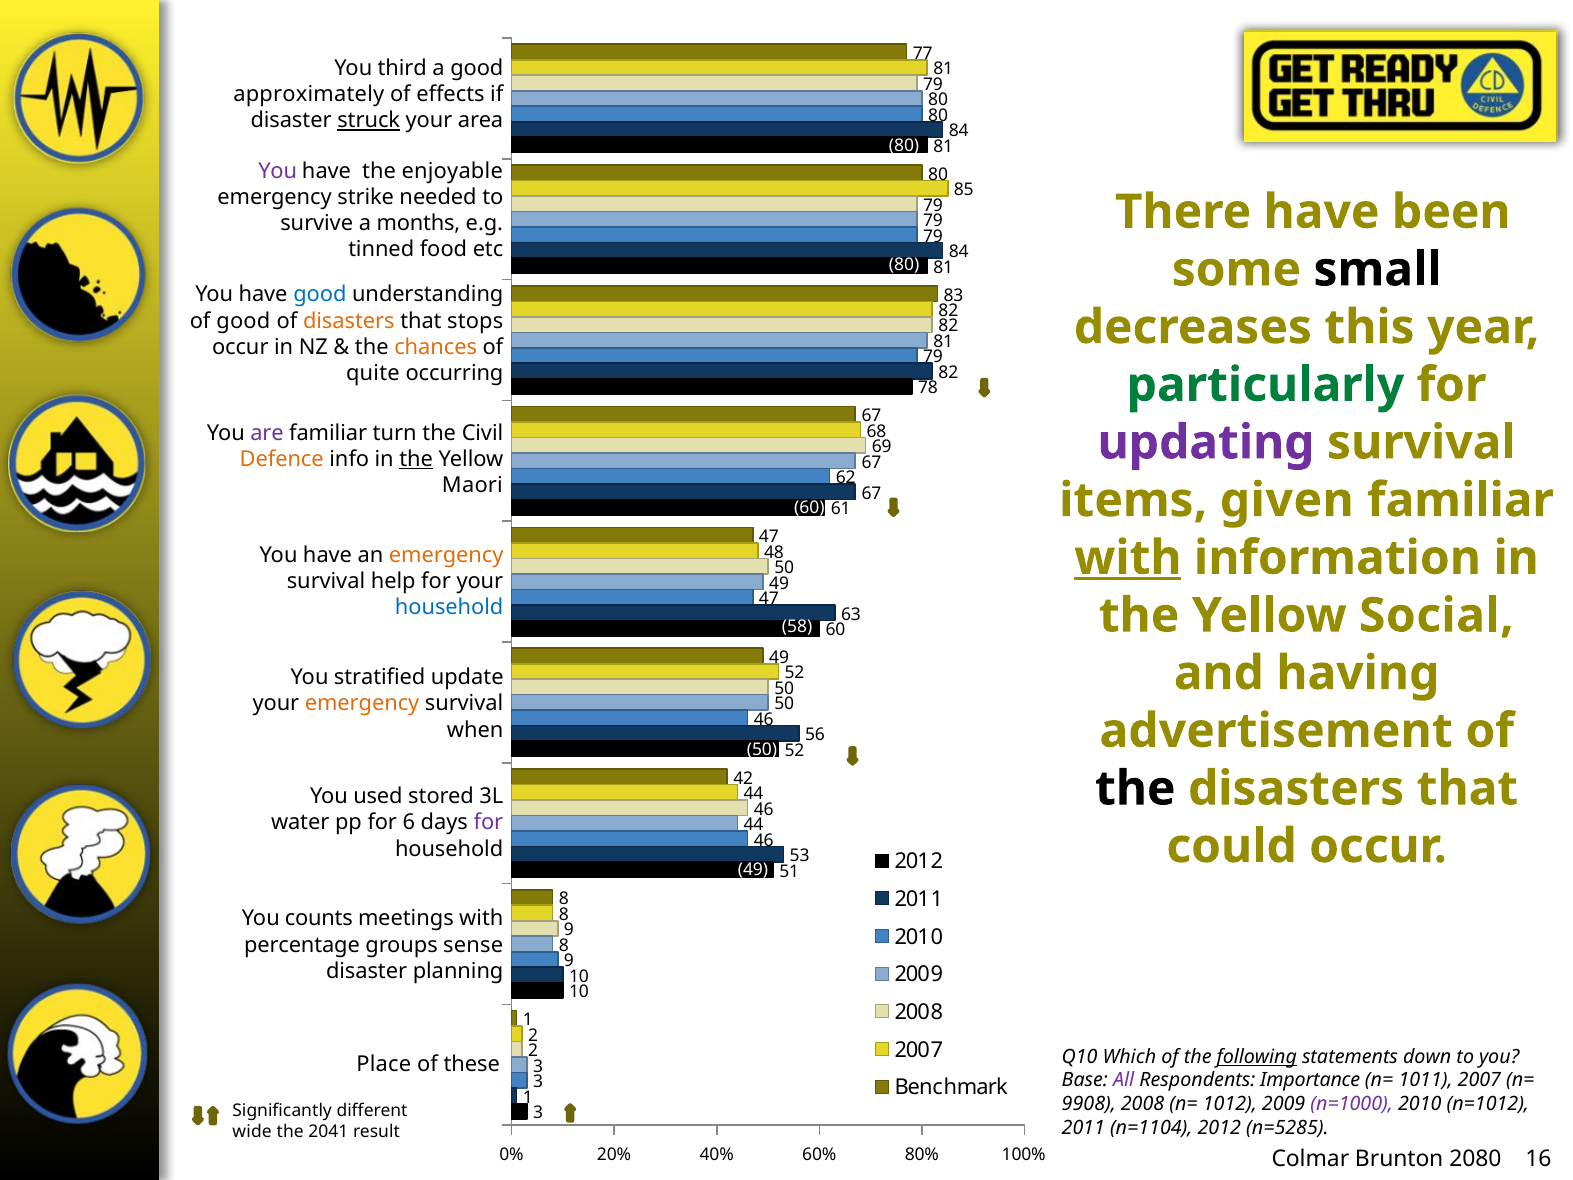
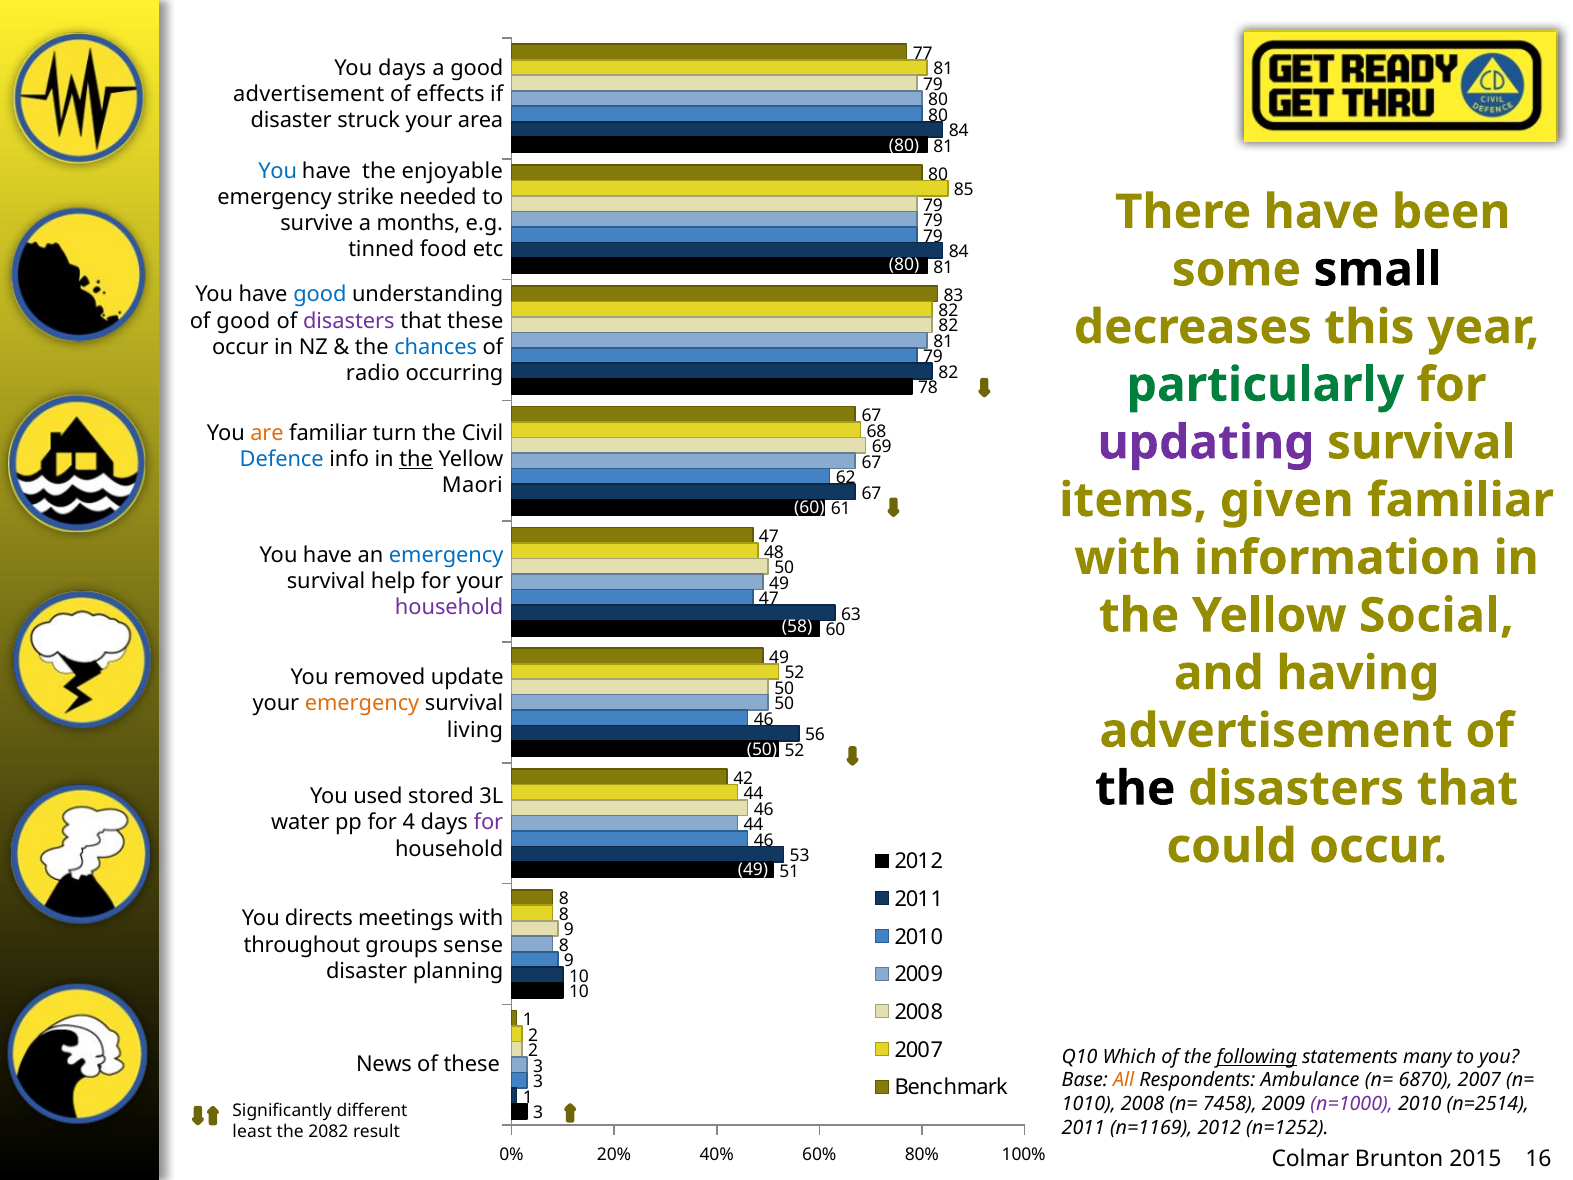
You third: third -> days
approximately at (309, 94): approximately -> advertisement
struck underline: present -> none
You at (278, 171) colour: purple -> blue
disasters at (349, 321) colour: orange -> purple
that stops: stops -> these
chances colour: orange -> blue
quite: quite -> radio
are colour: purple -> orange
Defence colour: orange -> blue
emergency at (446, 555) colour: orange -> blue
with at (1128, 558) underline: present -> none
household at (449, 608) colour: blue -> purple
stratified: stratified -> removed
when: when -> living
6: 6 -> 4
counts: counts -> directs
percentage: percentage -> throughout
down: down -> many
Place: Place -> News
All colour: purple -> orange
Importance: Importance -> Ambulance
1011: 1011 -> 6870
9908: 9908 -> 1010
1012: 1012 -> 7458
n=1012: n=1012 -> n=2514
n=1104: n=1104 -> n=1169
n=5285: n=5285 -> n=1252
wide: wide -> least
2041: 2041 -> 2082
2080: 2080 -> 2015
